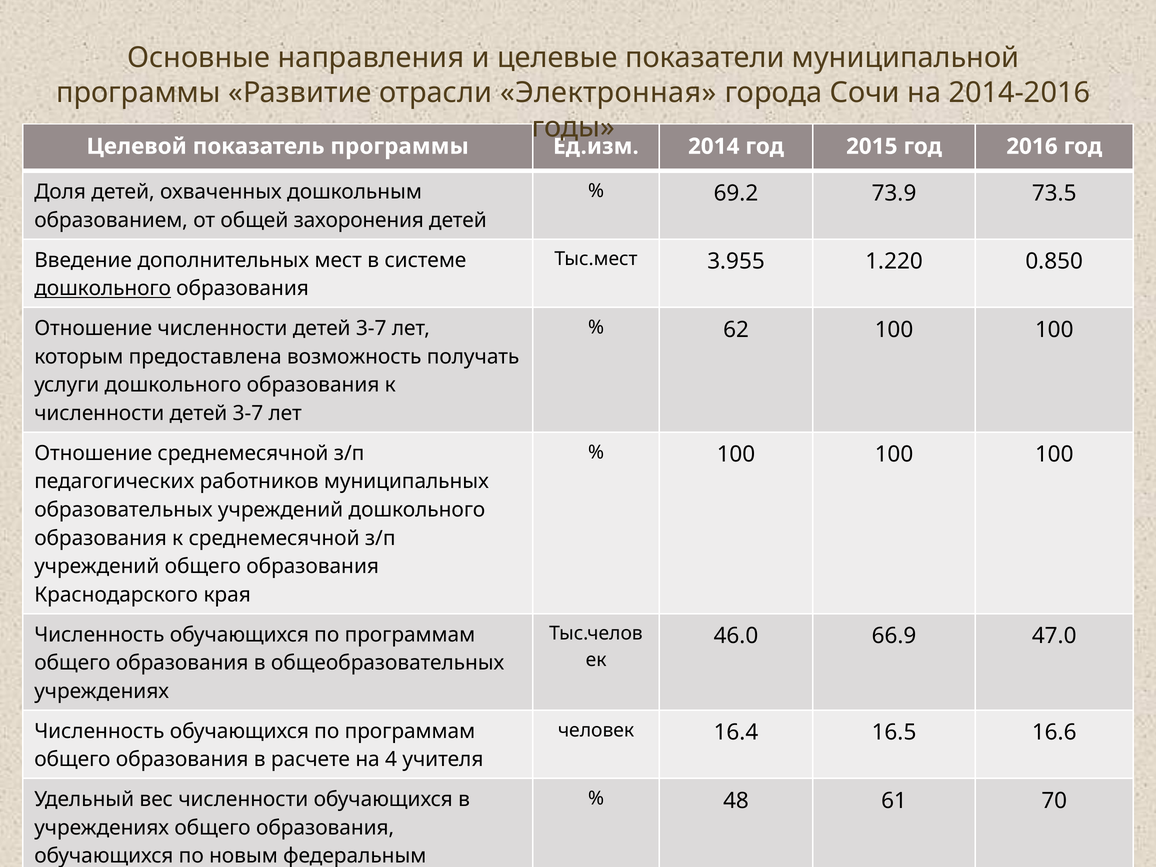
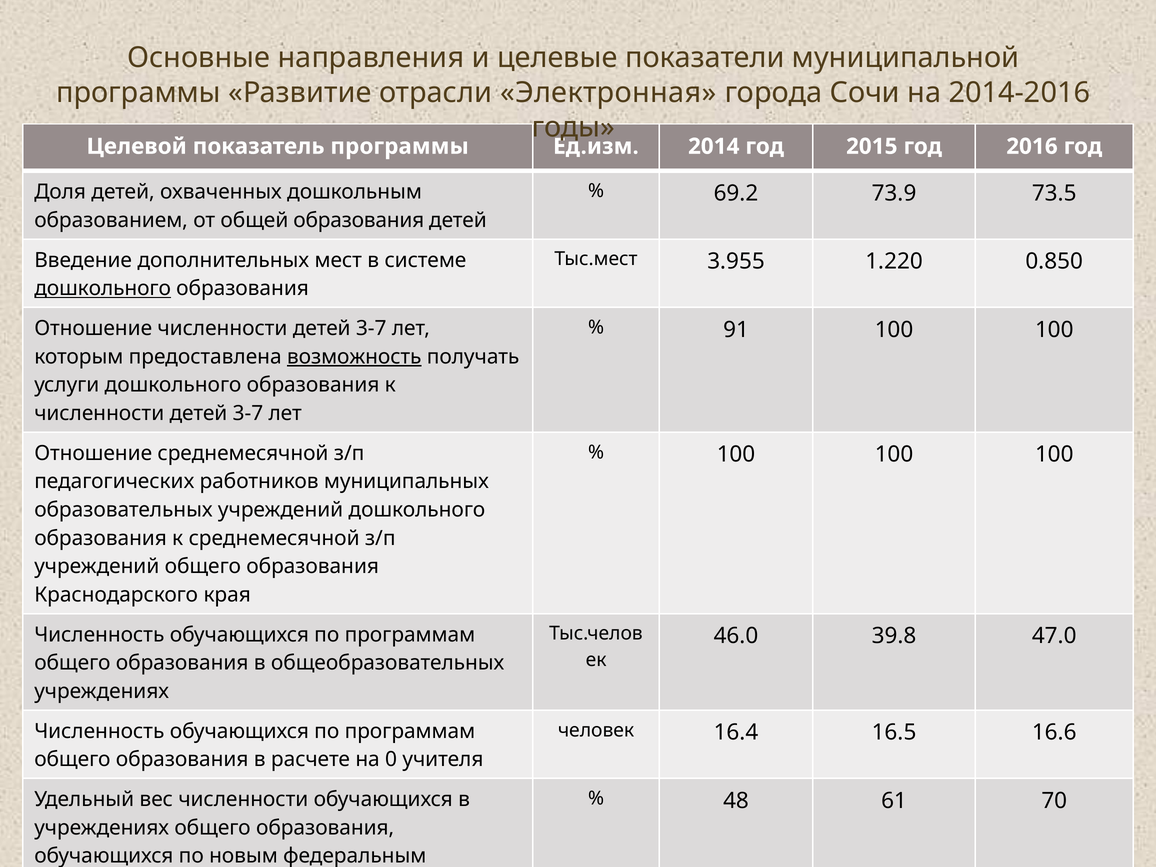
общей захоронения: захоронения -> образования
62: 62 -> 91
возможность underline: none -> present
66.9: 66.9 -> 39.8
4: 4 -> 0
